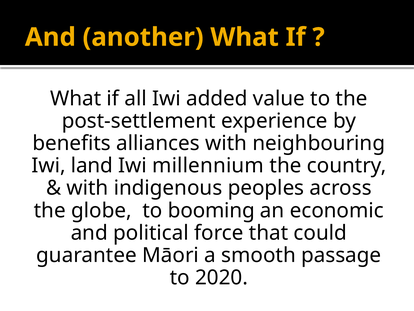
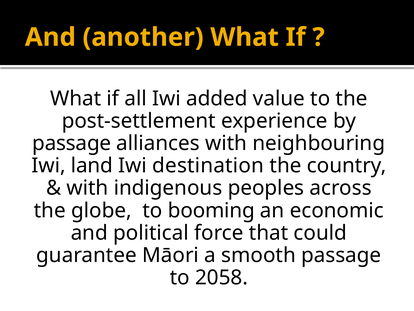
benefits at (72, 143): benefits -> passage
millennium: millennium -> destination
2020: 2020 -> 2058
